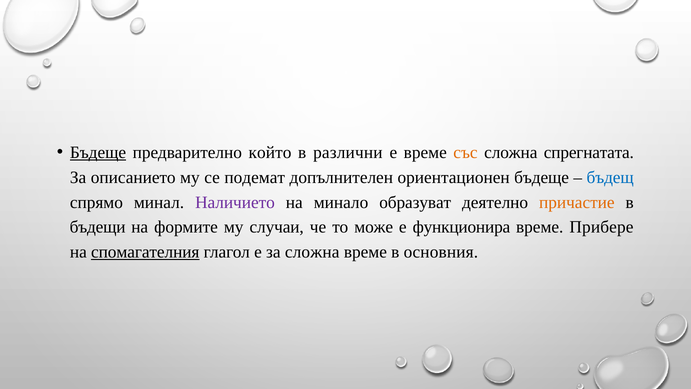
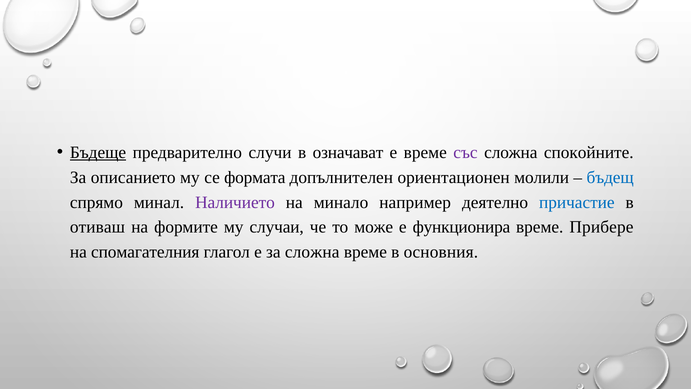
който: който -> случи
различни: различни -> означават
със colour: orange -> purple
спрегнатата: спрегнатата -> спокойните
подемат: подемат -> формата
ориентационен бъдеще: бъдеще -> молили
образуват: образуват -> например
причастие colour: orange -> blue
бъдещи: бъдещи -> отиваш
спомагателния underline: present -> none
